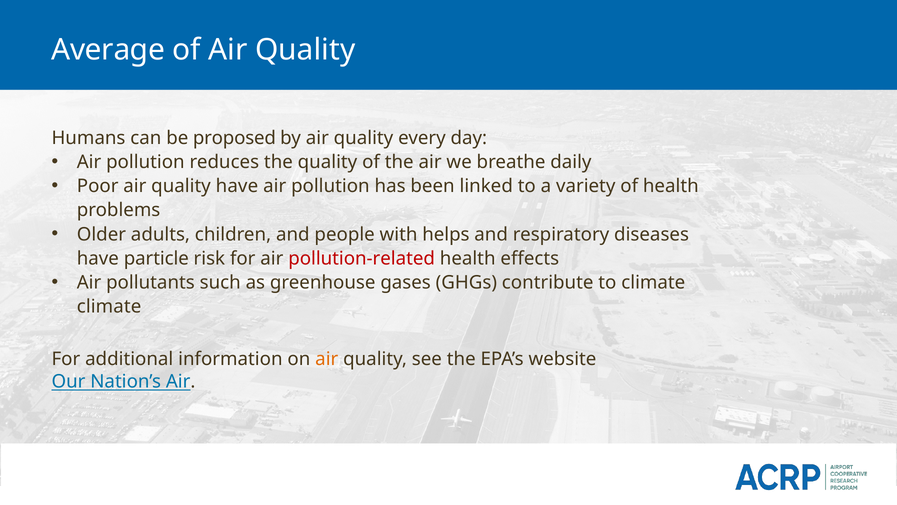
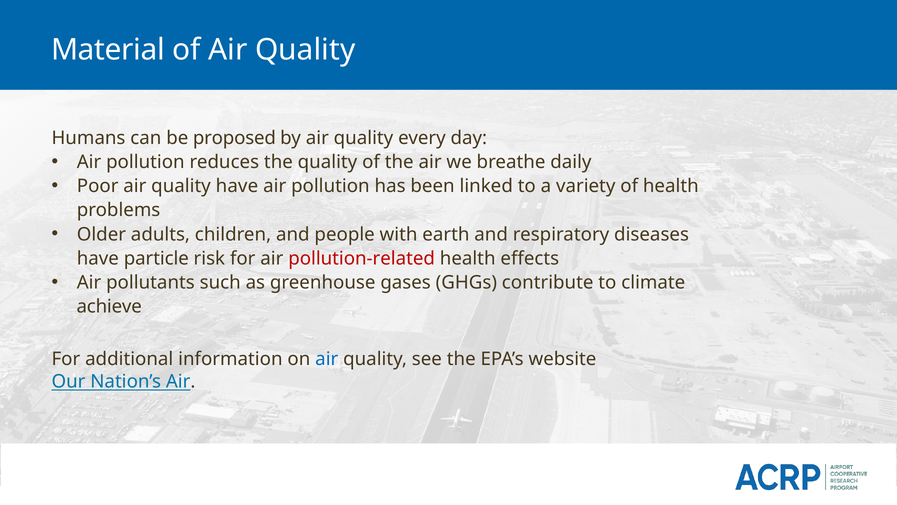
Average: Average -> Material
helps: helps -> earth
climate at (109, 306): climate -> achieve
air at (327, 359) colour: orange -> blue
